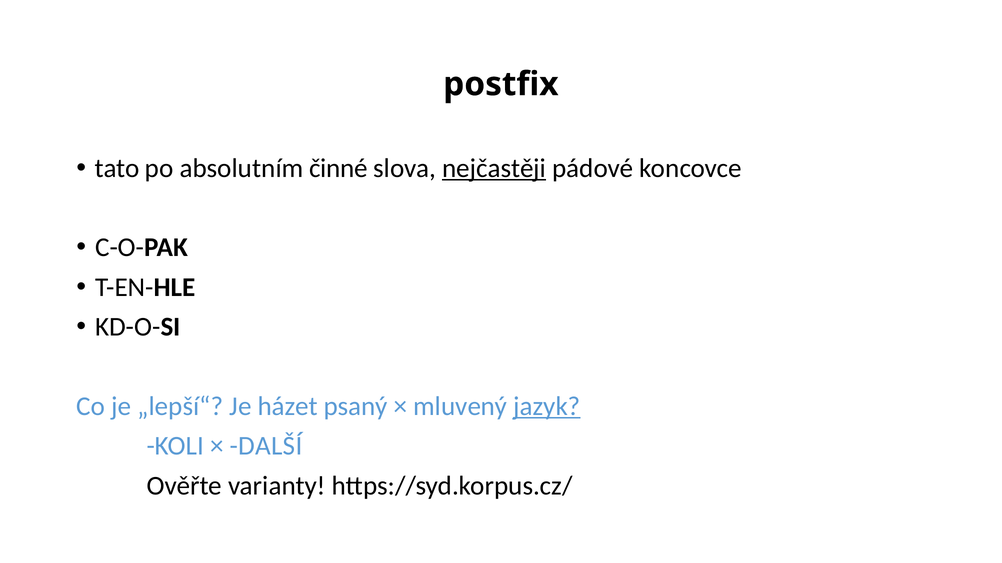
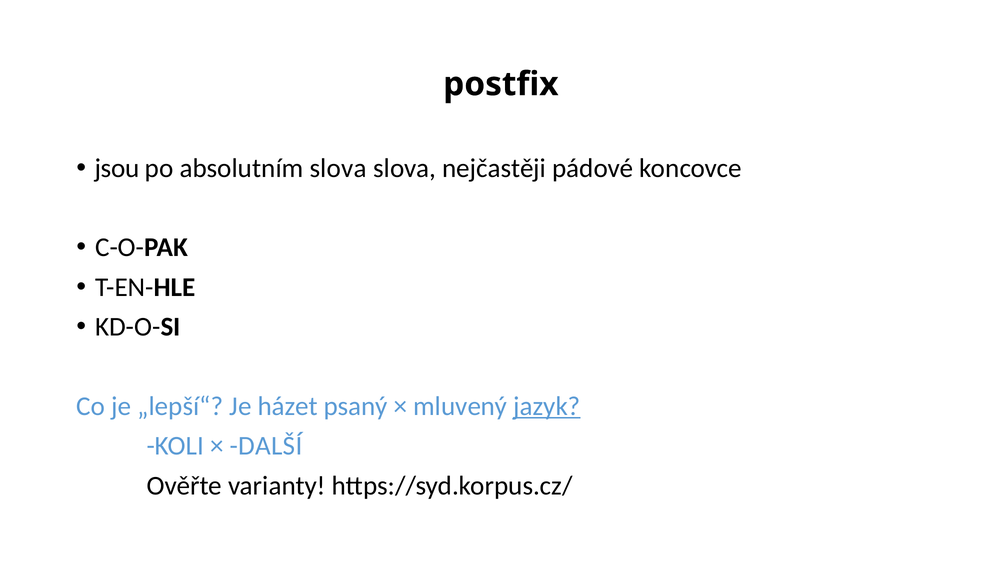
tato: tato -> jsou
absolutním činné: činné -> slova
nejčastěji underline: present -> none
